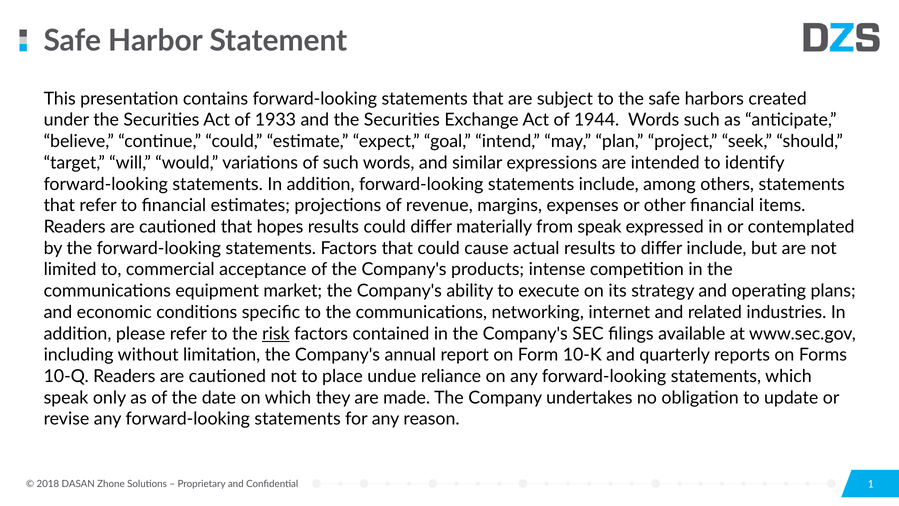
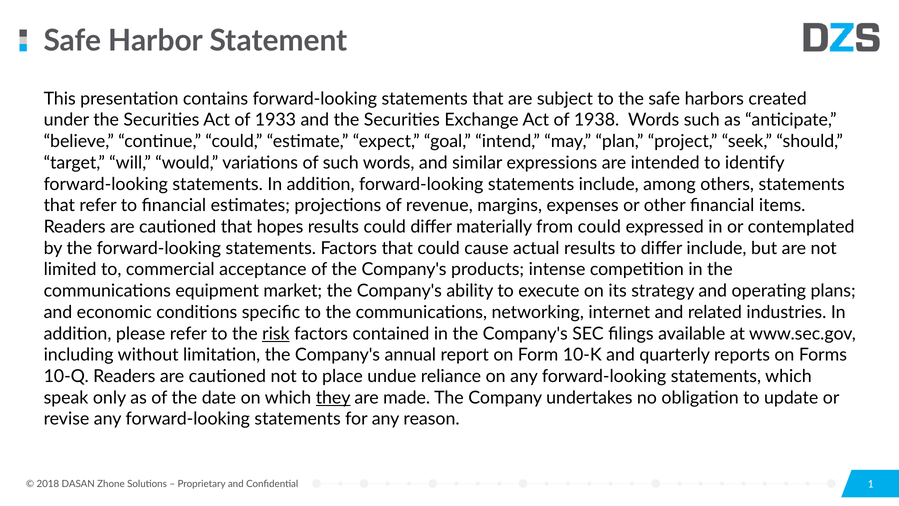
1944: 1944 -> 1938
from speak: speak -> could
they underline: none -> present
